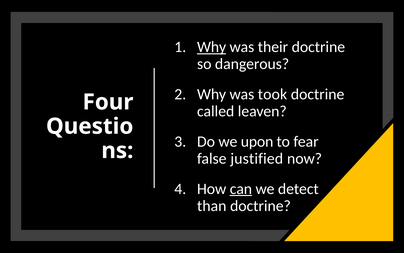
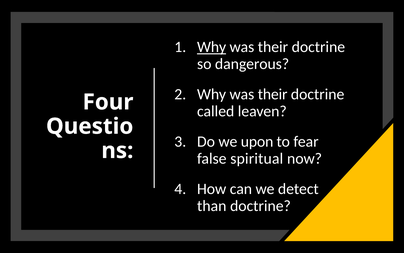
took at (272, 94): took -> their
justified: justified -> spiritual
can underline: present -> none
